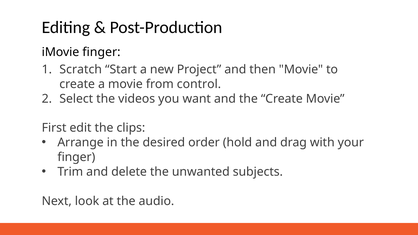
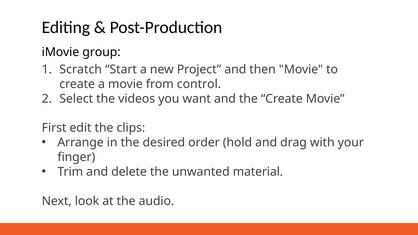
iMovie finger: finger -> group
subjects: subjects -> material
